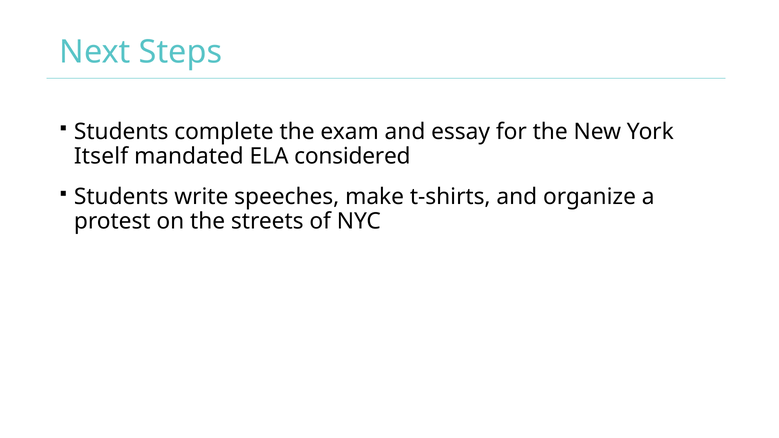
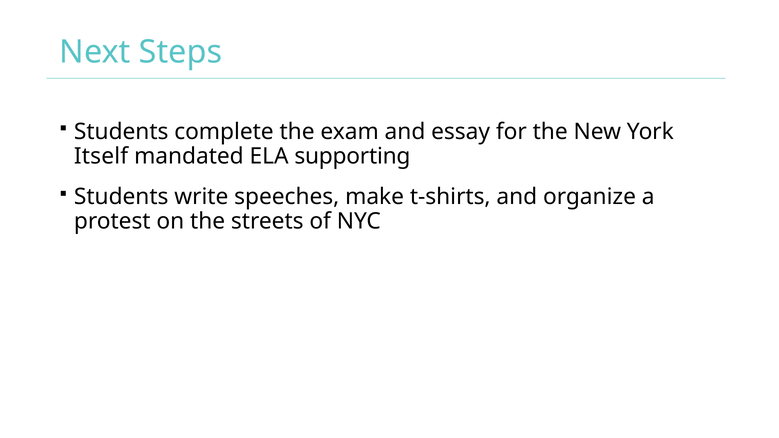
considered: considered -> supporting
